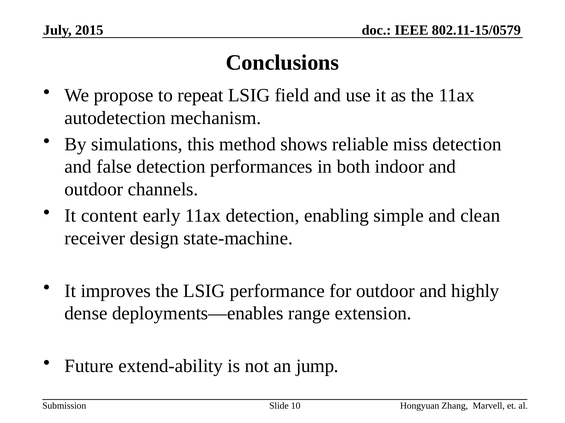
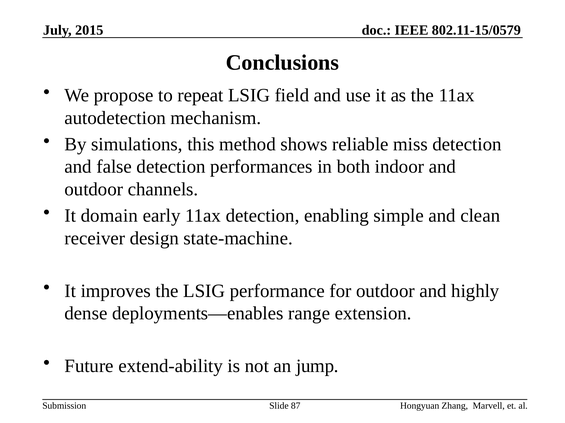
content: content -> domain
10: 10 -> 87
